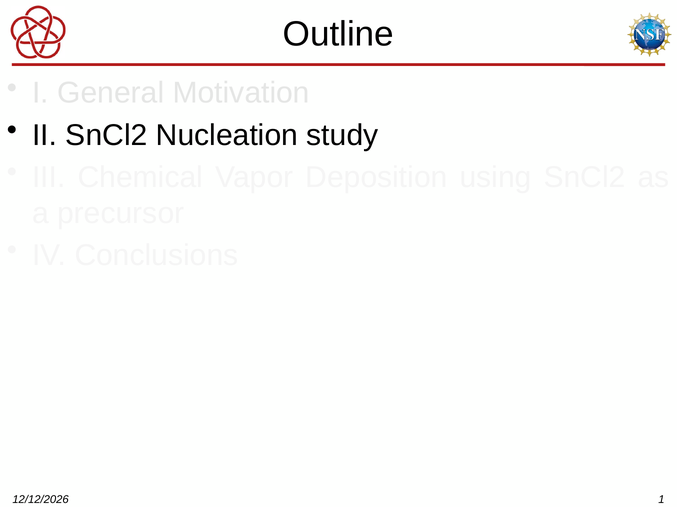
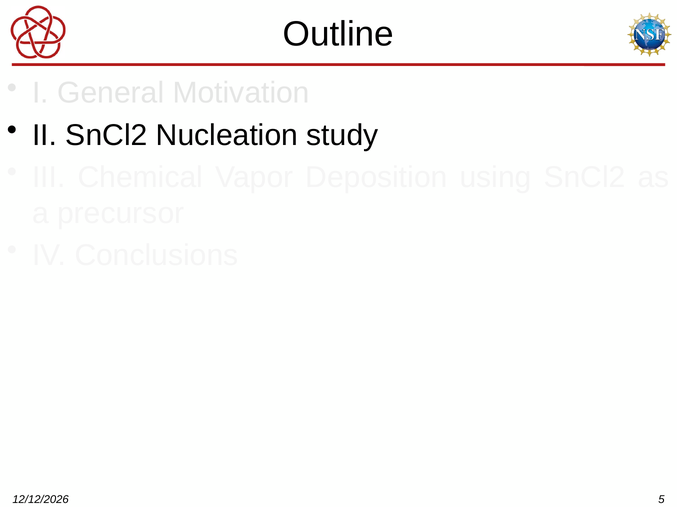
1: 1 -> 5
